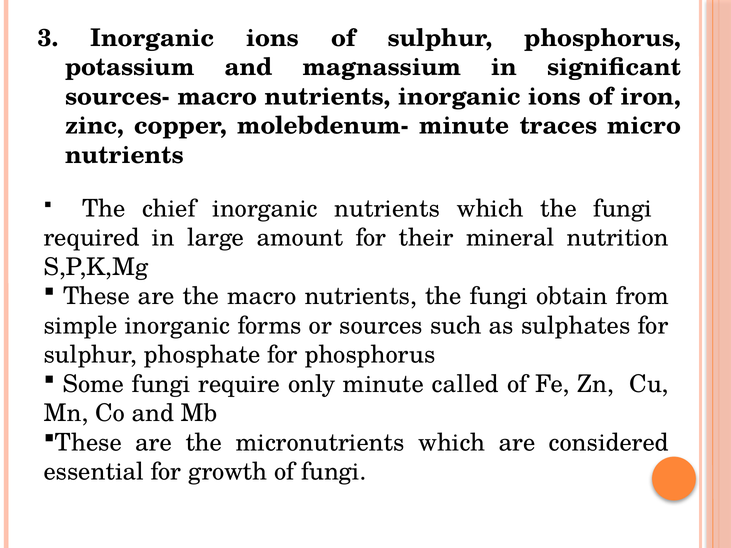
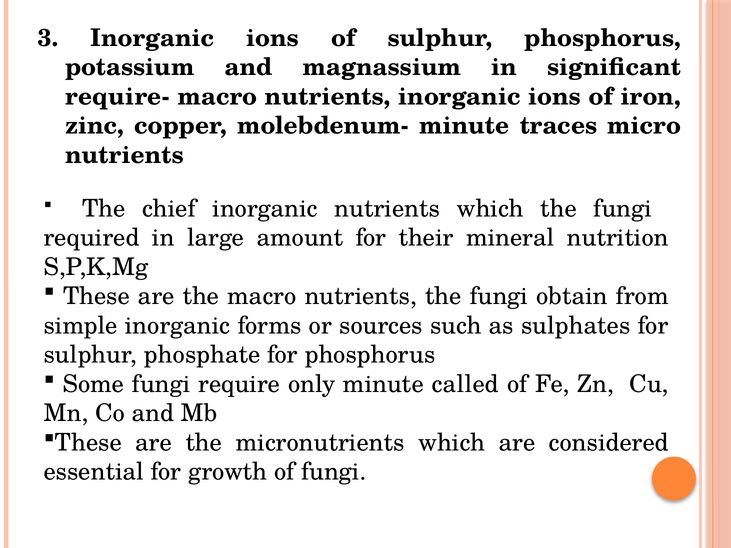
sources-: sources- -> require-
